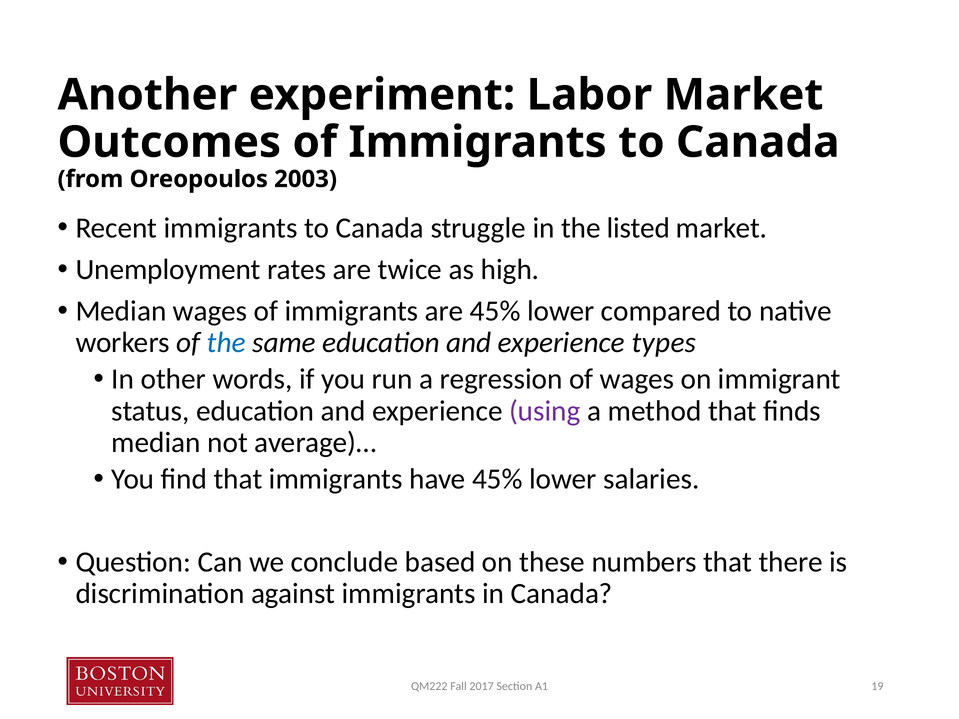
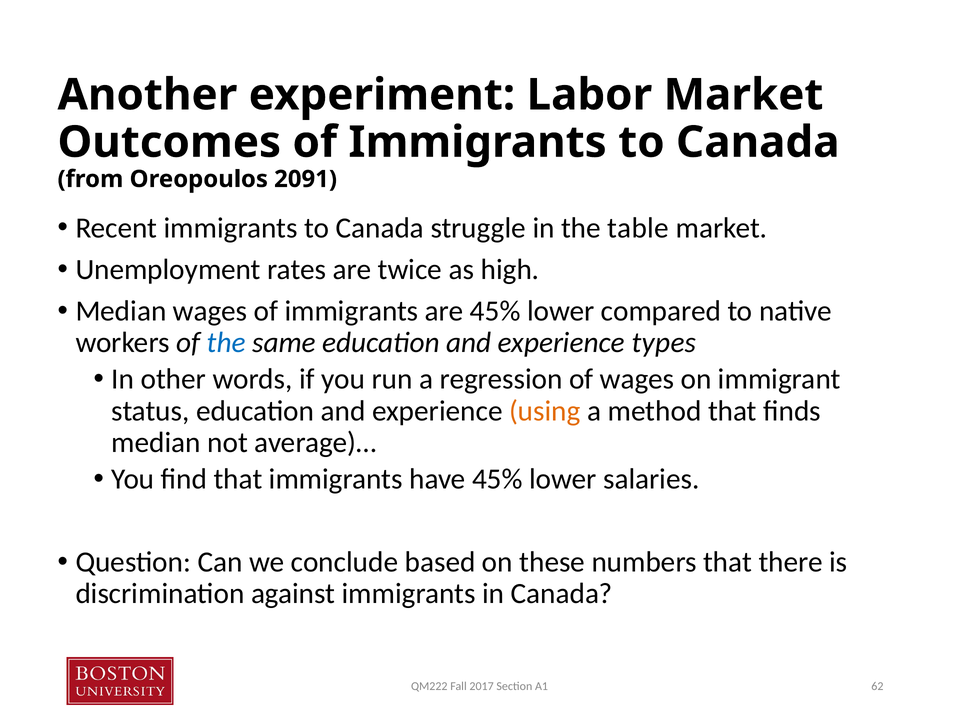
2003: 2003 -> 2091
listed: listed -> table
using colour: purple -> orange
19: 19 -> 62
